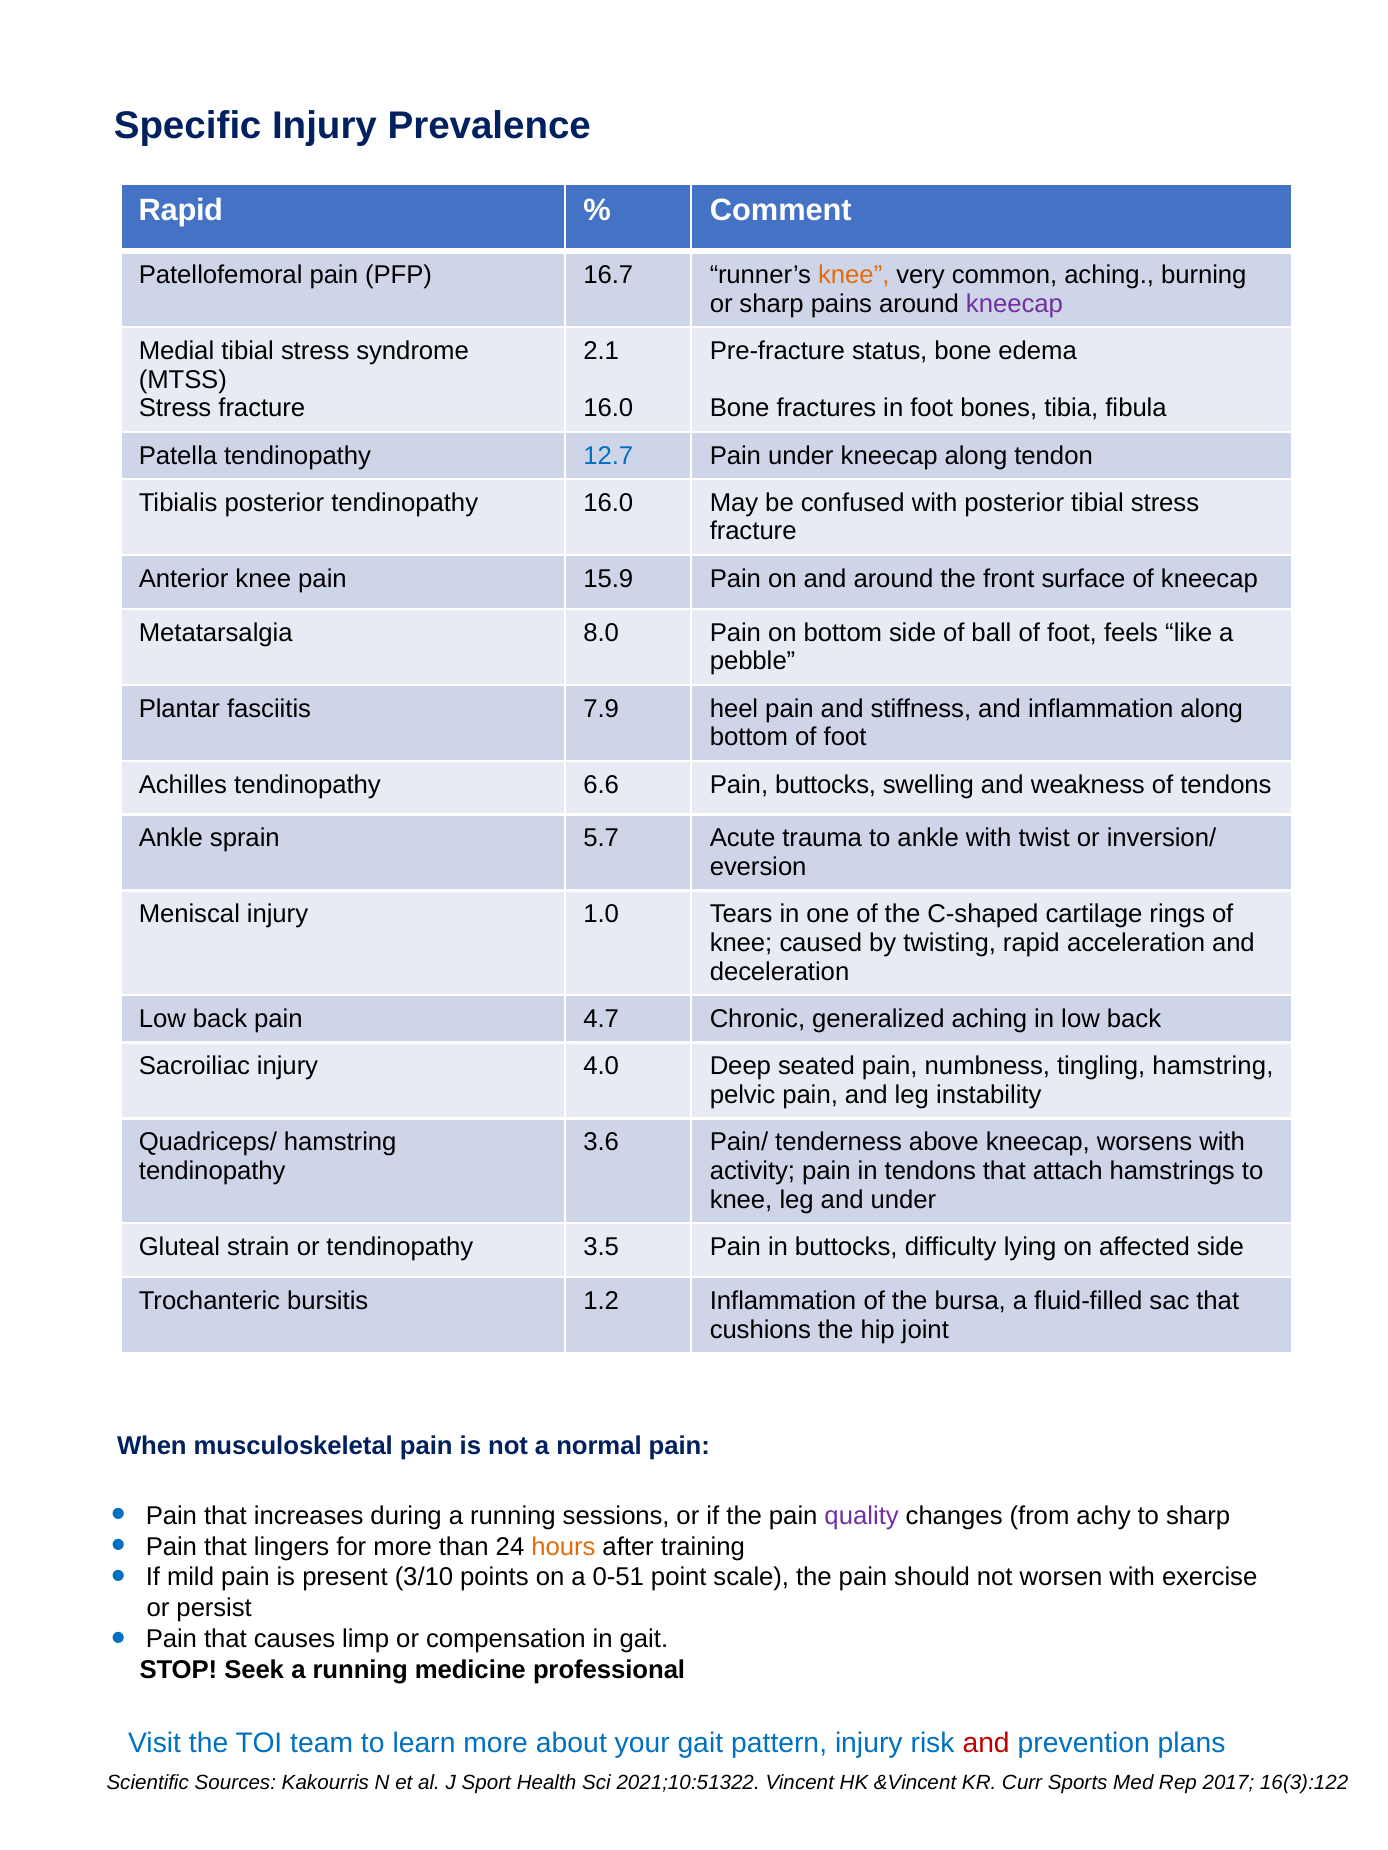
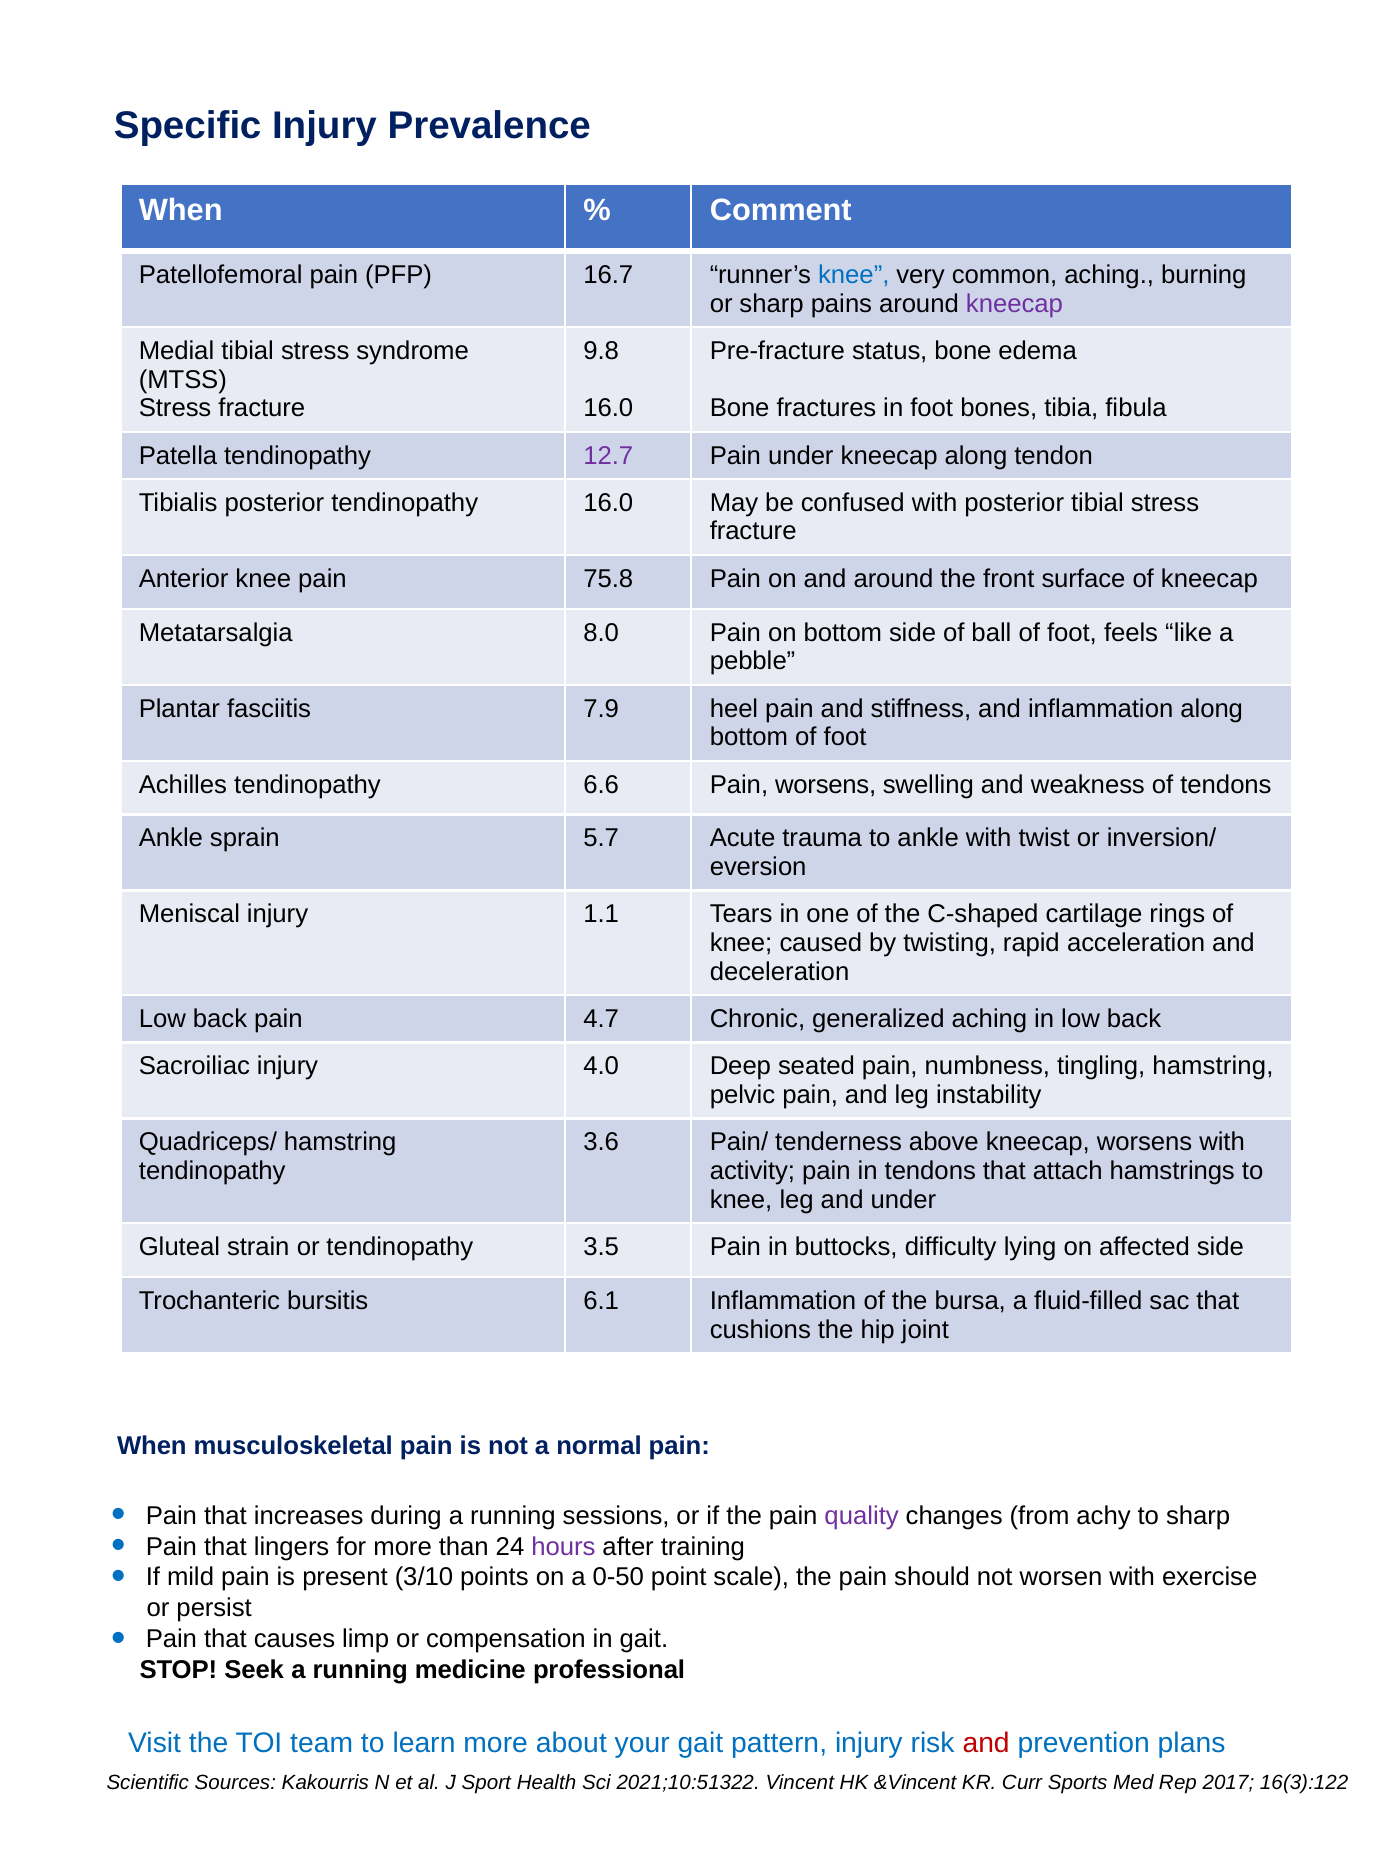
Rapid at (181, 211): Rapid -> When
knee at (854, 275) colour: orange -> blue
2.1: 2.1 -> 9.8
12.7 colour: blue -> purple
15.9: 15.9 -> 75.8
Pain buttocks: buttocks -> worsens
1.0: 1.0 -> 1.1
1.2: 1.2 -> 6.1
hours colour: orange -> purple
0-51: 0-51 -> 0-50
